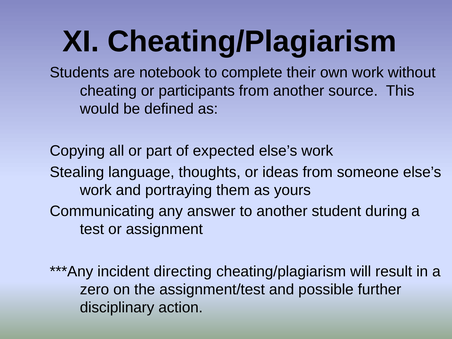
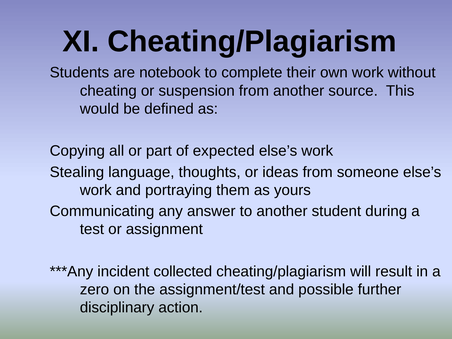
participants: participants -> suspension
directing: directing -> collected
